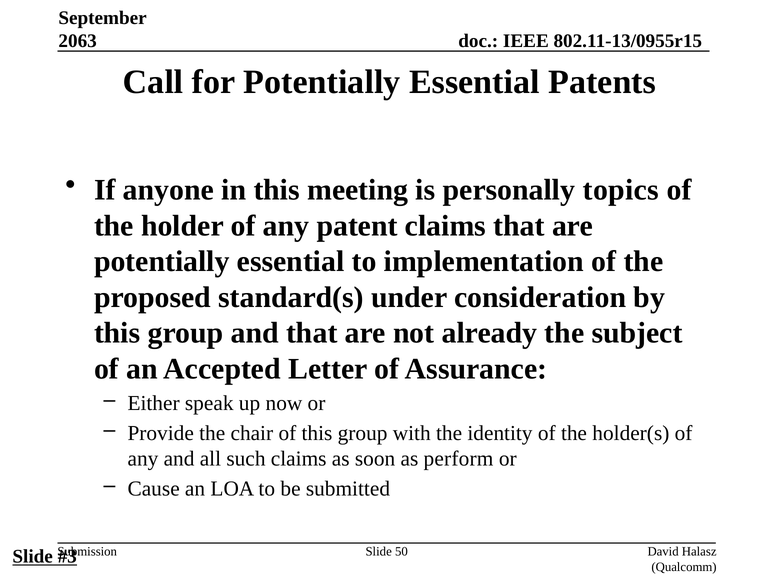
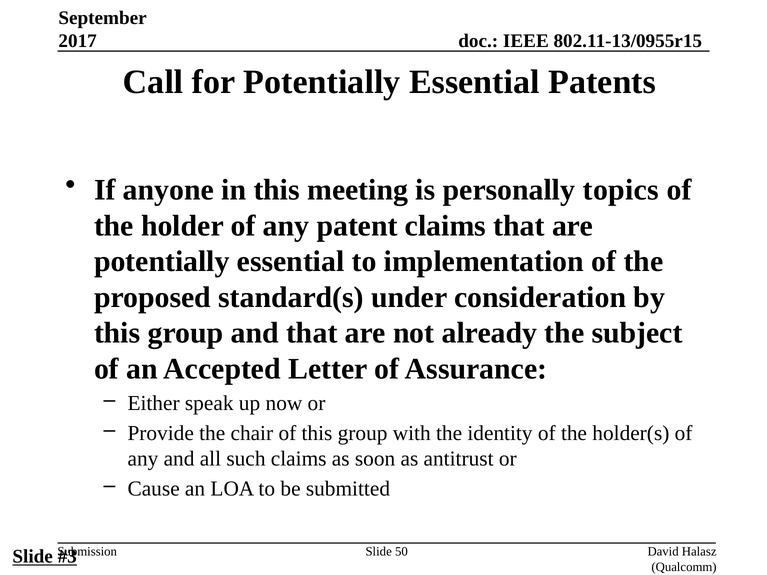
2063: 2063 -> 2017
perform: perform -> antitrust
